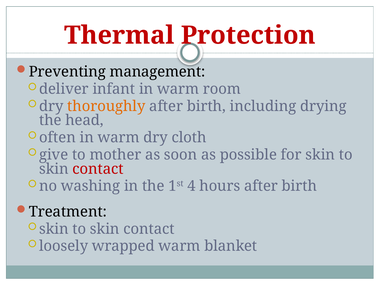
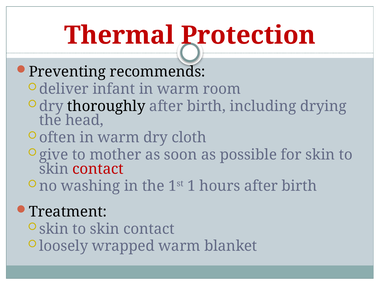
management: management -> recommends
thoroughly colour: orange -> black
4: 4 -> 1
